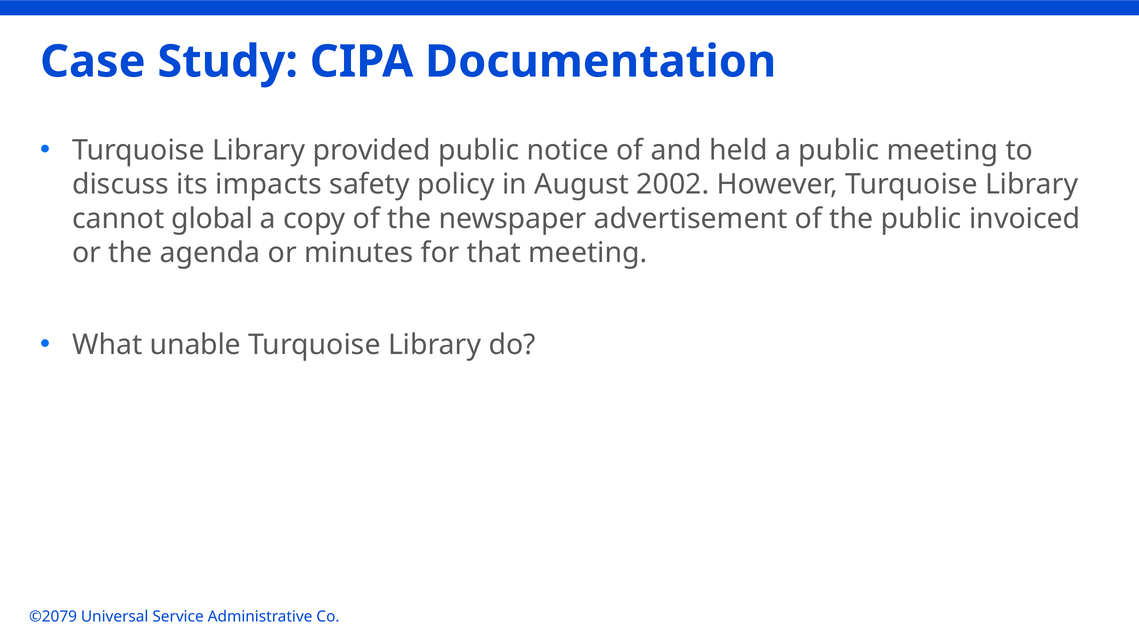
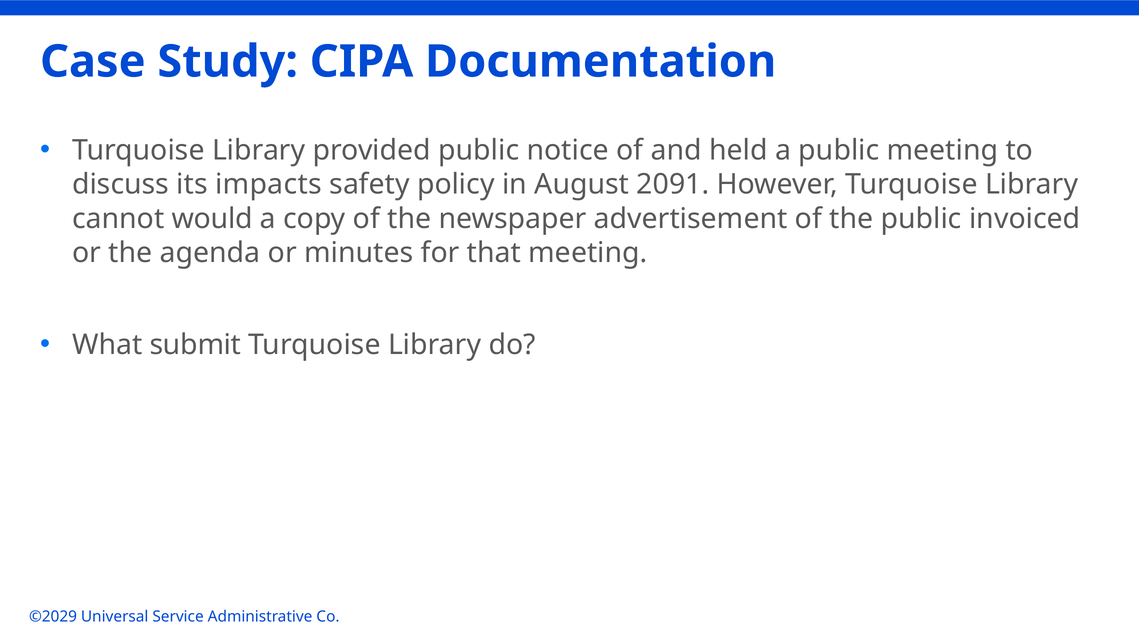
2002: 2002 -> 2091
global: global -> would
unable: unable -> submit
©2079: ©2079 -> ©2029
